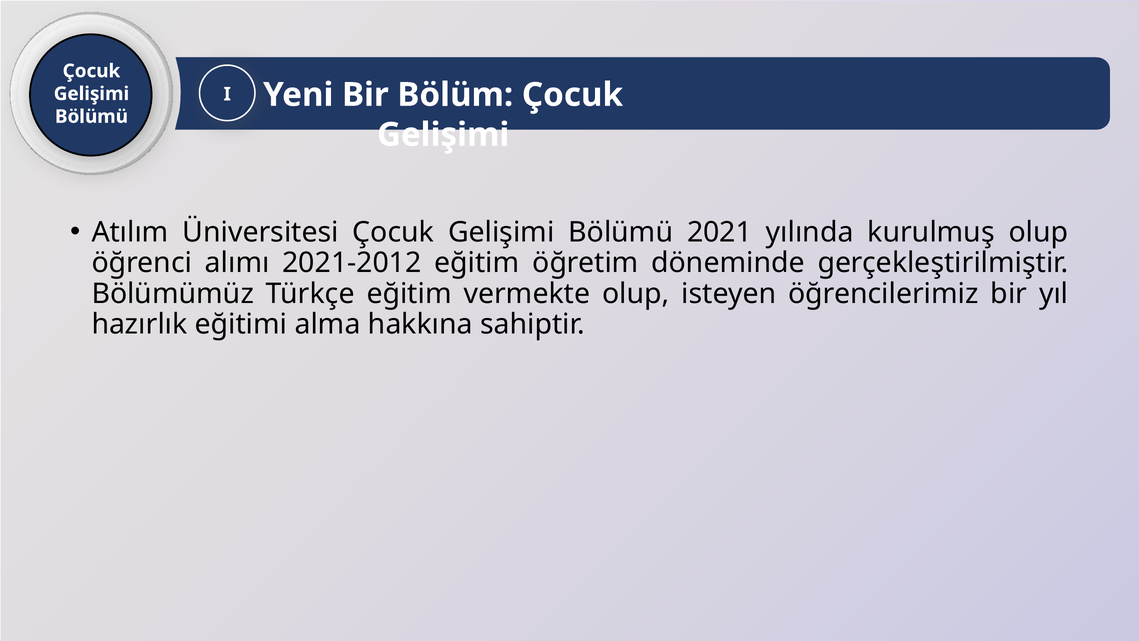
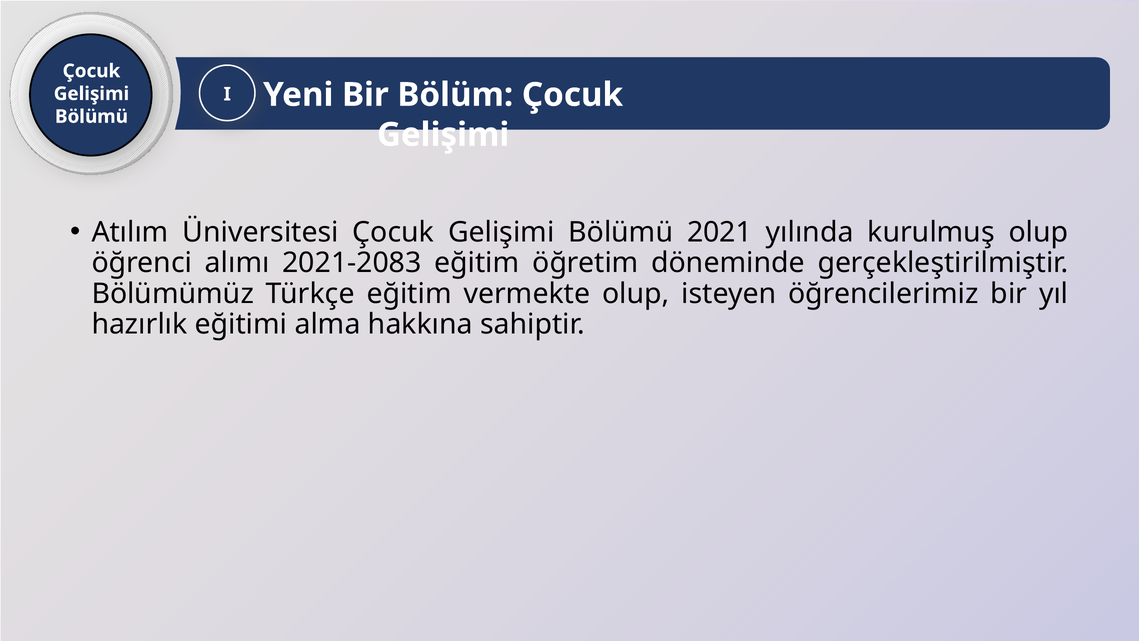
2021-2012: 2021-2012 -> 2021-2083
